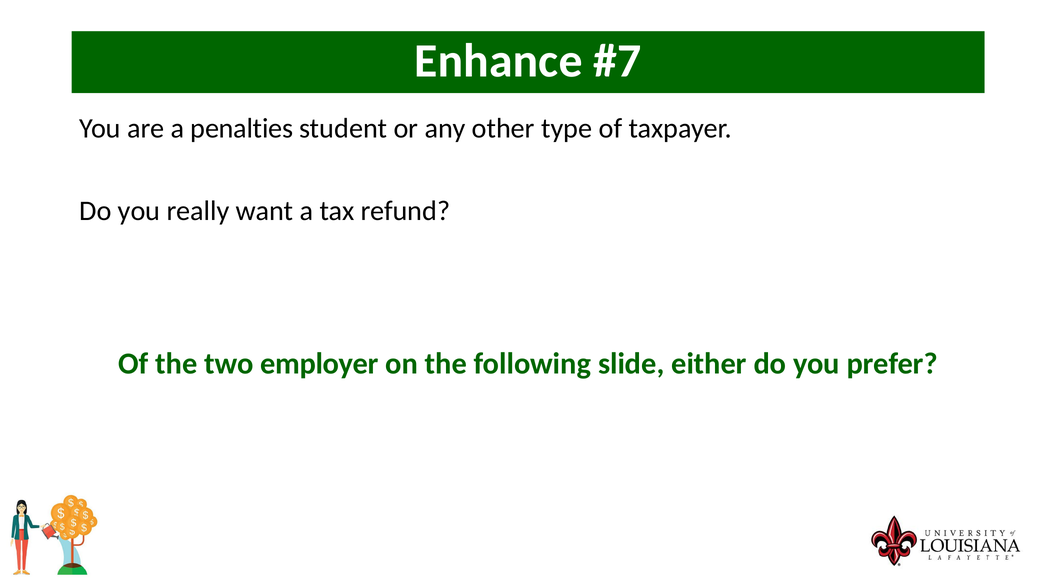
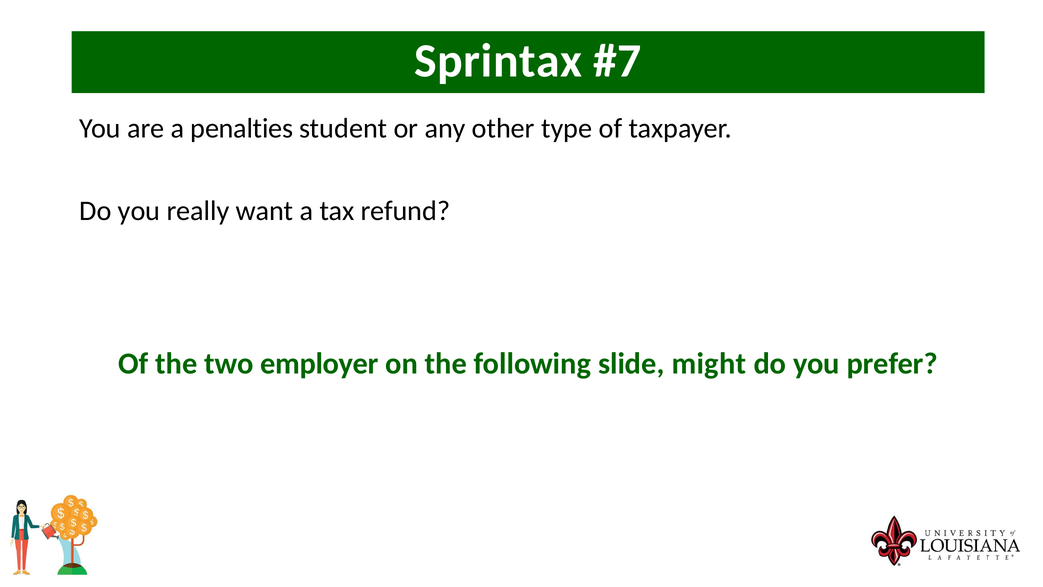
Enhance: Enhance -> Sprintax
either: either -> might
